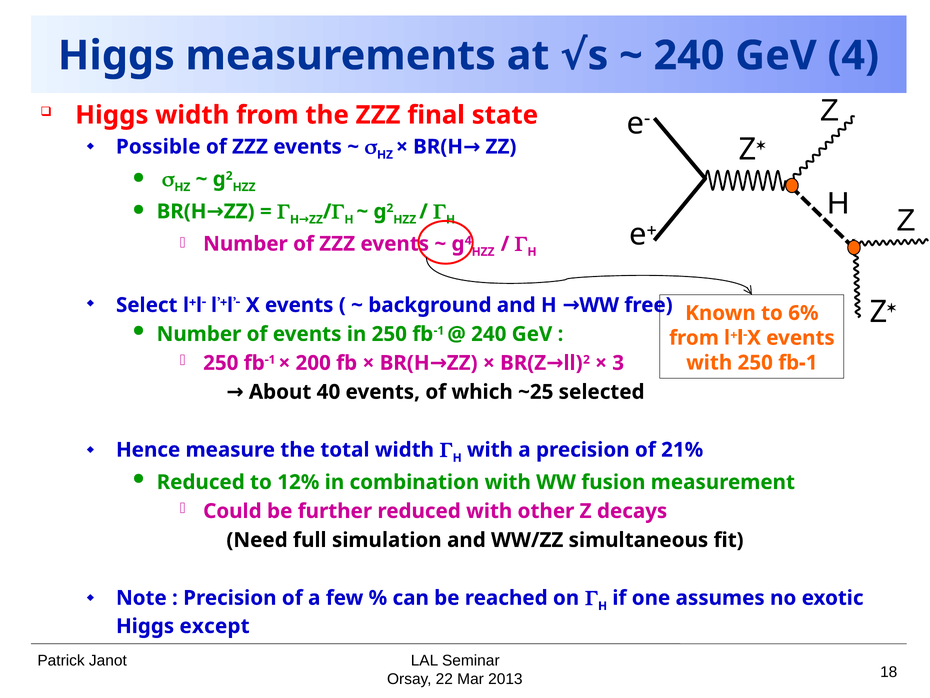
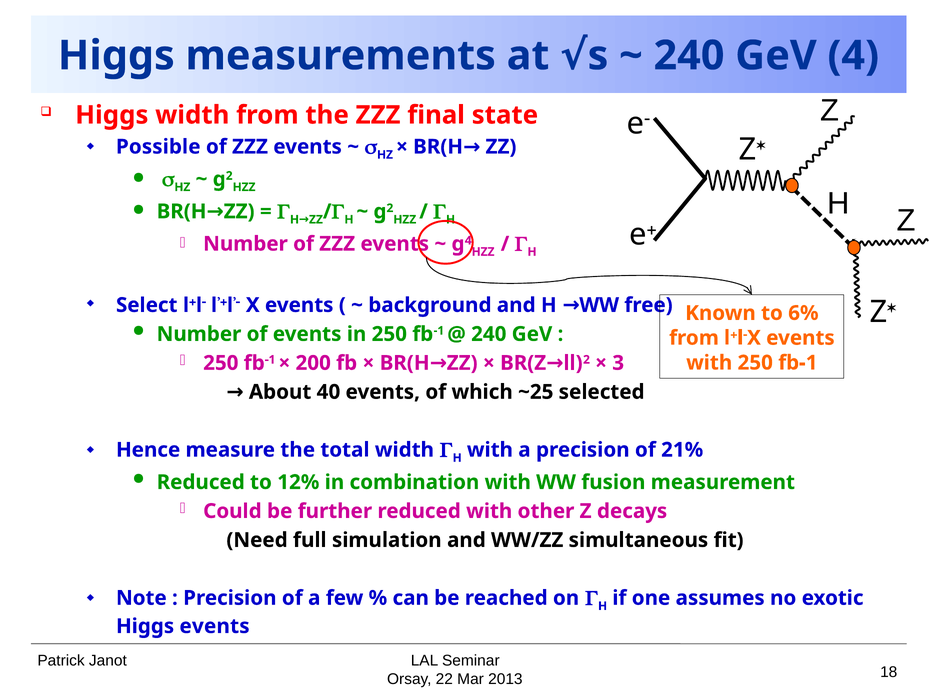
Higgs except: except -> events
